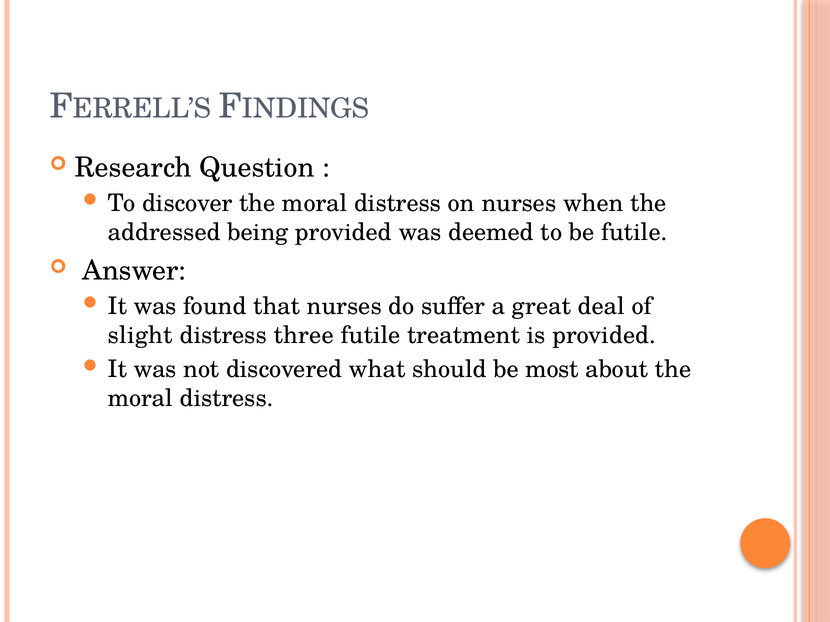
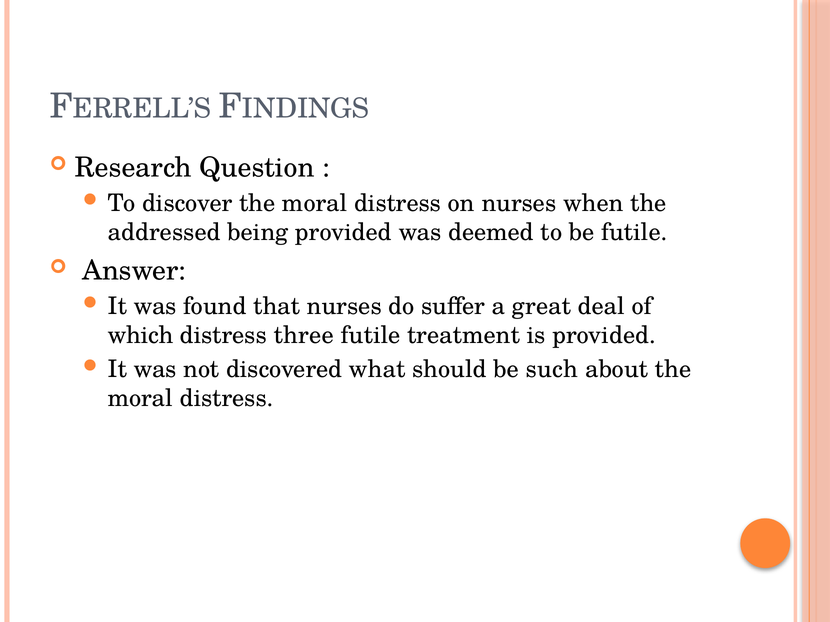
slight: slight -> which
most: most -> such
